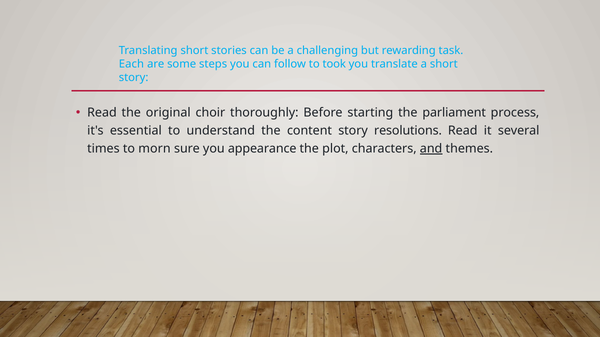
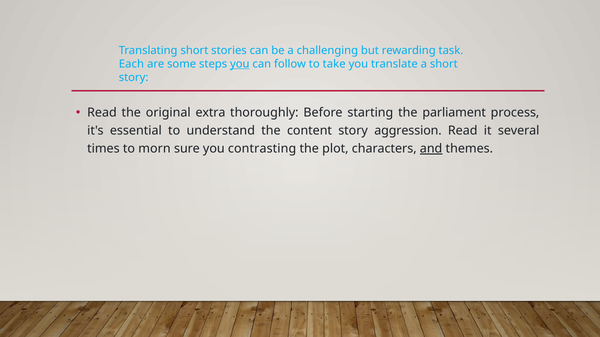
you at (240, 64) underline: none -> present
took: took -> take
choir: choir -> extra
resolutions: resolutions -> aggression
appearance: appearance -> contrasting
